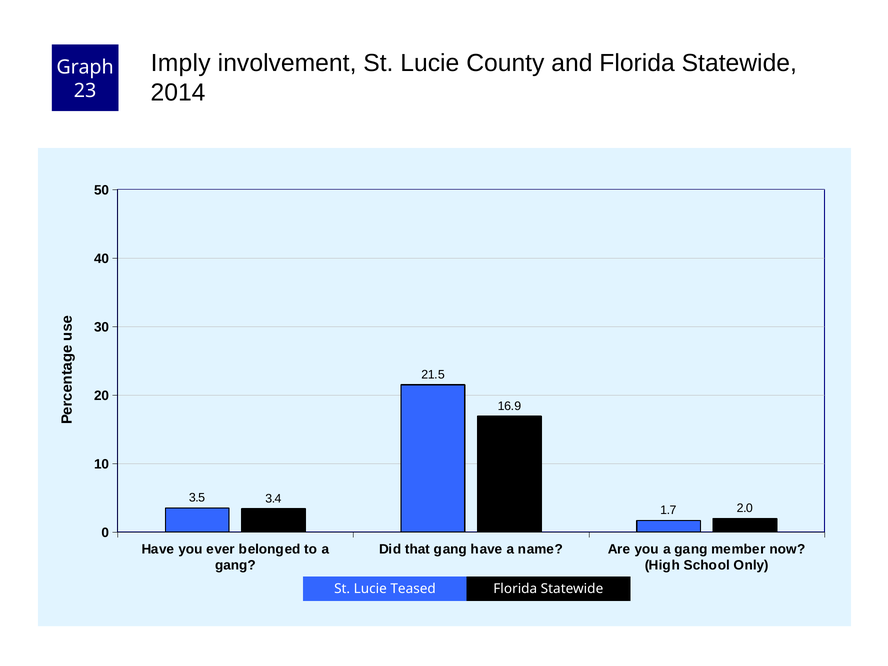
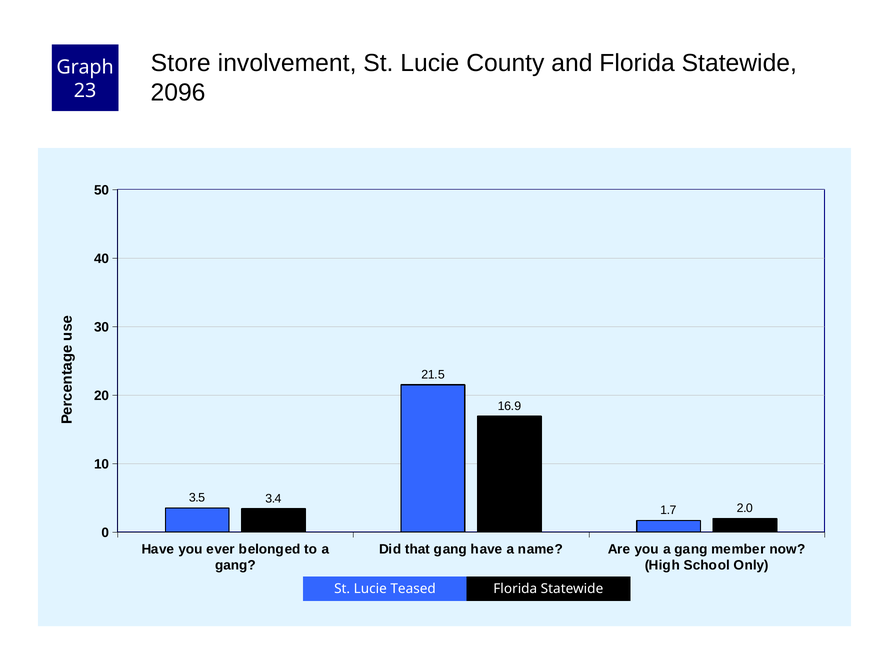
Imply: Imply -> Store
2014: 2014 -> 2096
